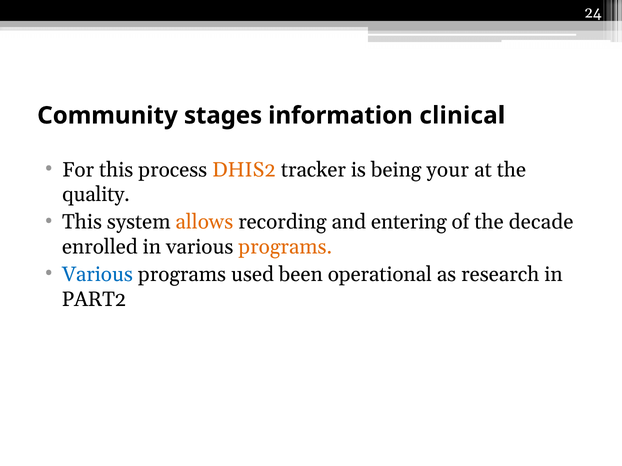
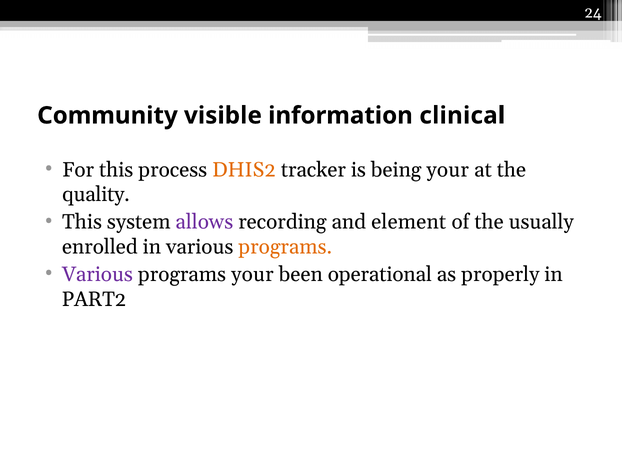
stages: stages -> visible
allows colour: orange -> purple
entering: entering -> element
decade: decade -> usually
Various at (98, 275) colour: blue -> purple
programs used: used -> your
research: research -> properly
